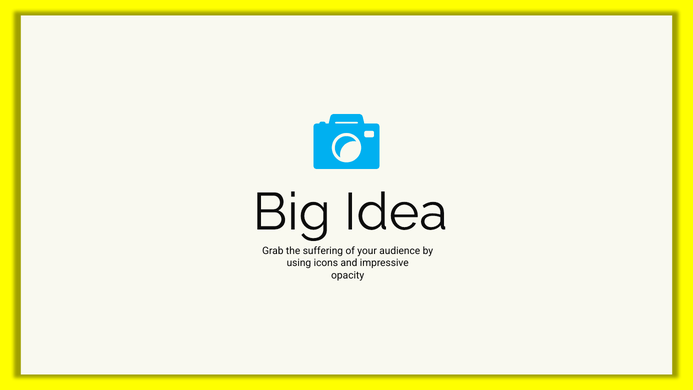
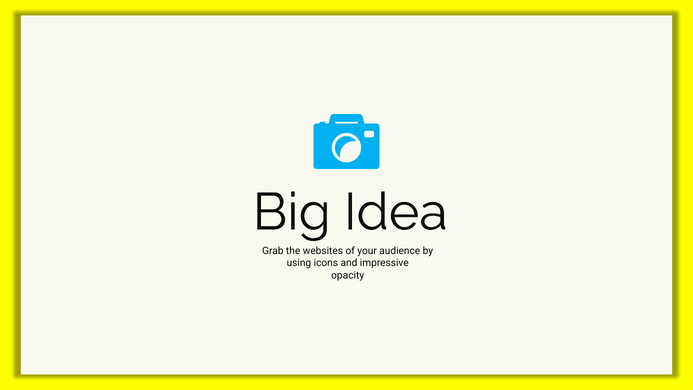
suffering: suffering -> websites
